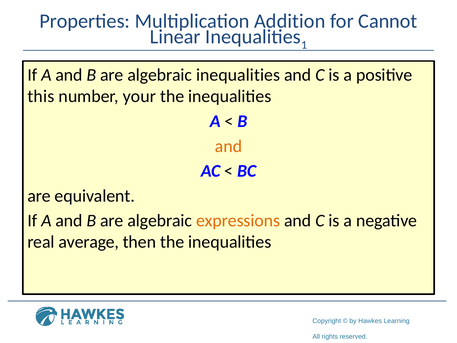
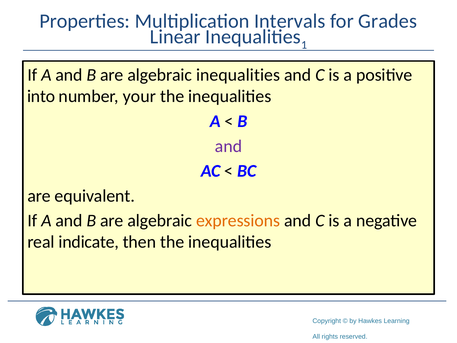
Addition: Addition -> Intervals
Cannot: Cannot -> Grades
this: this -> into
and at (229, 146) colour: orange -> purple
average: average -> indicate
